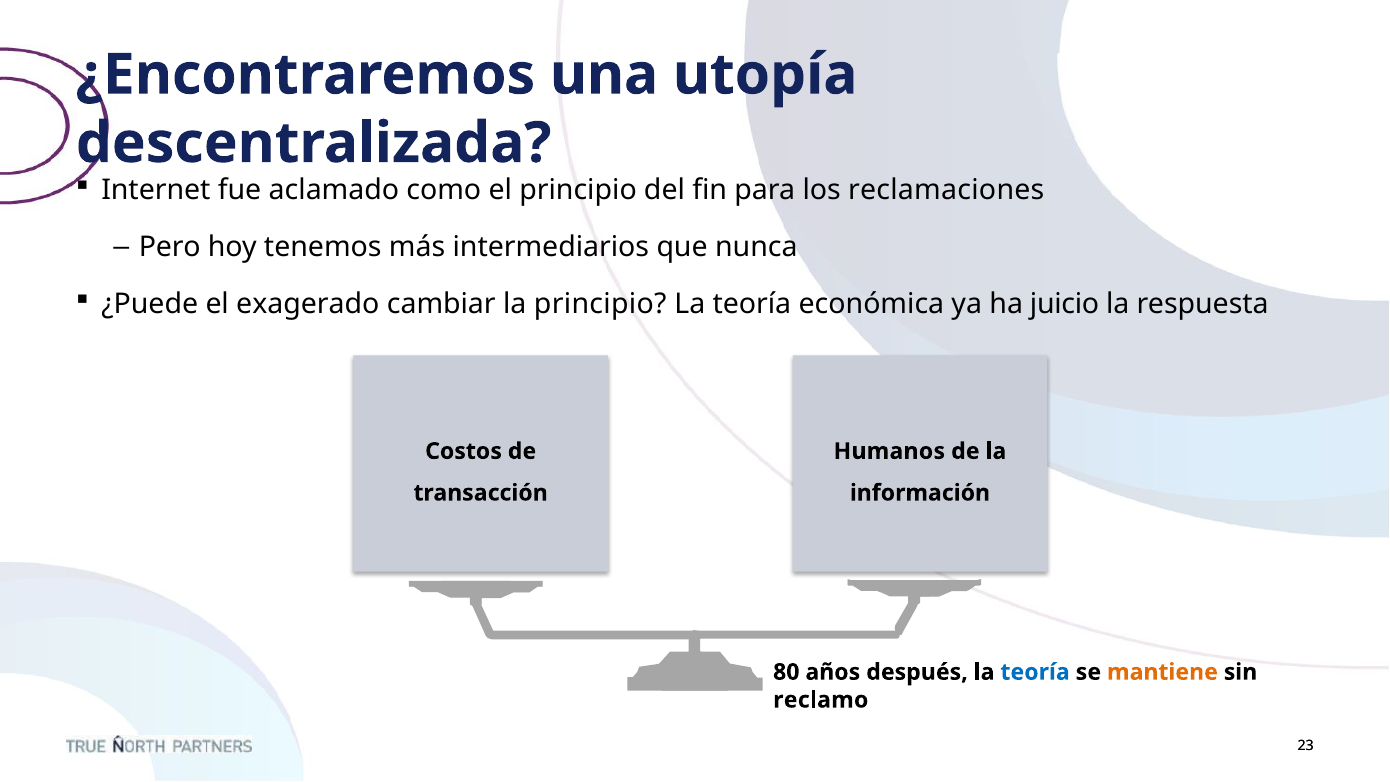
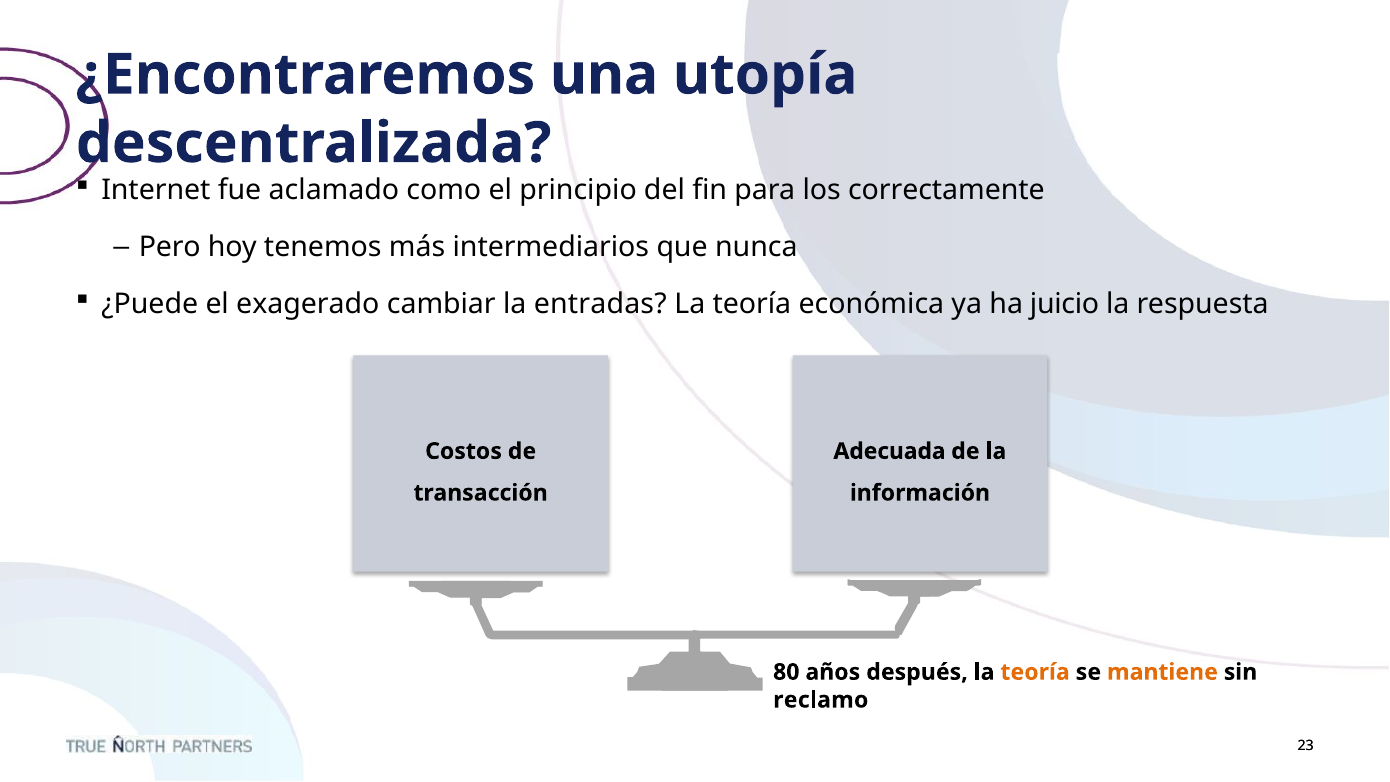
reclamaciones: reclamaciones -> correctamente
la principio: principio -> entradas
Humanos: Humanos -> Adecuada
teoría at (1035, 672) colour: blue -> orange
